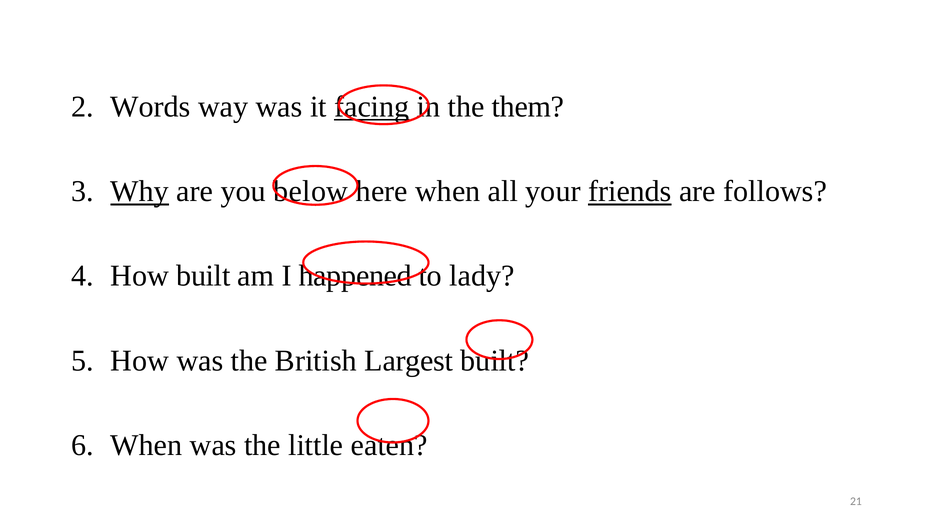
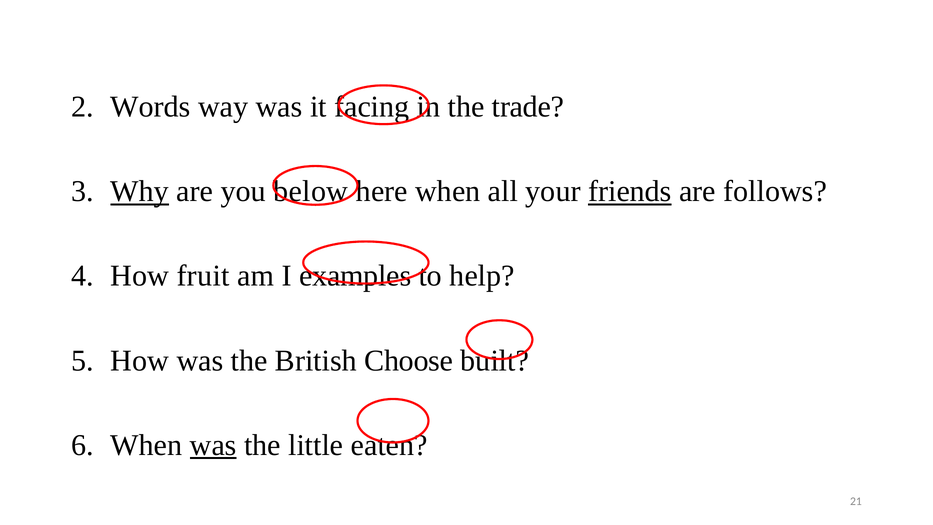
facing underline: present -> none
them: them -> trade
How built: built -> fruit
happened: happened -> examples
lady: lady -> help
Largest: Largest -> Choose
was at (213, 445) underline: none -> present
